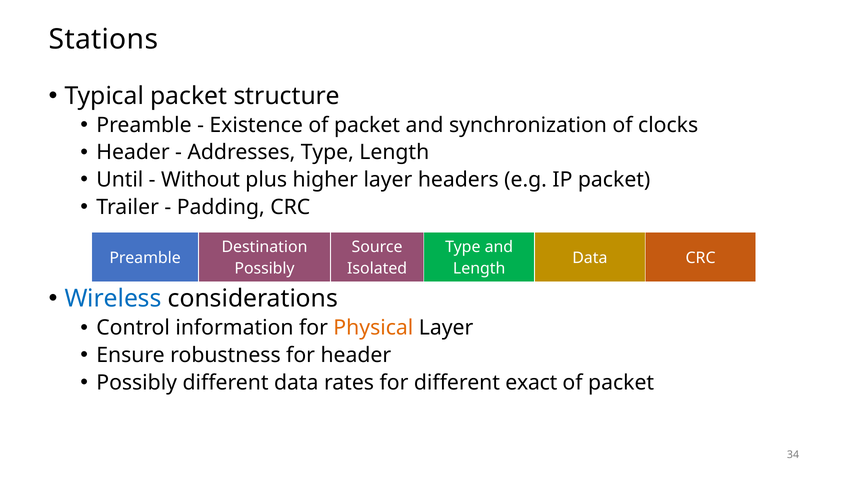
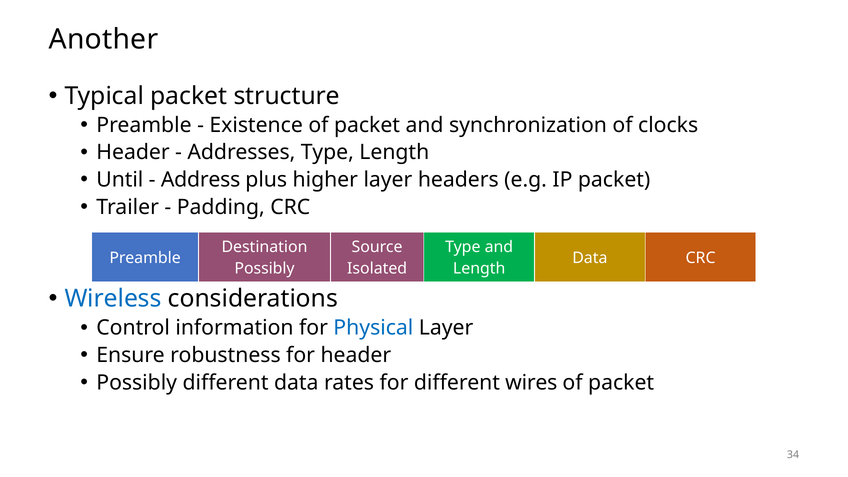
Stations: Stations -> Another
Without: Without -> Address
Physical colour: orange -> blue
exact: exact -> wires
